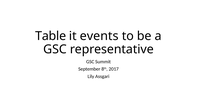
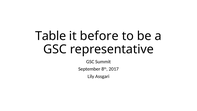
events: events -> before
